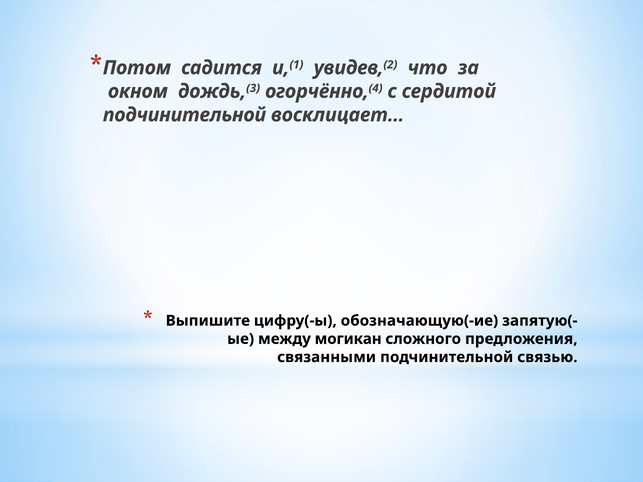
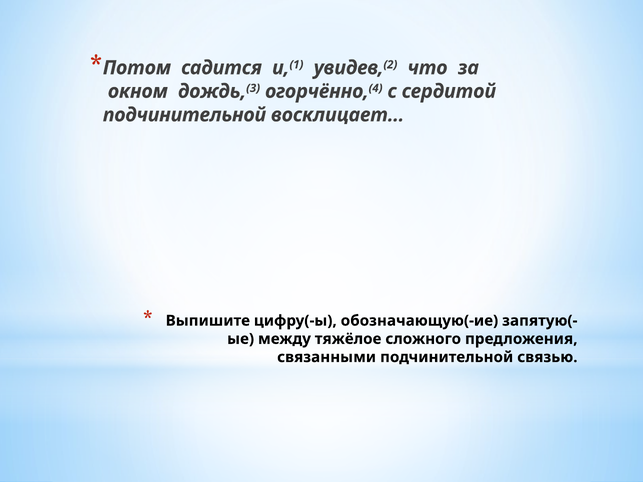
могикан: могикан -> тяжёлое
